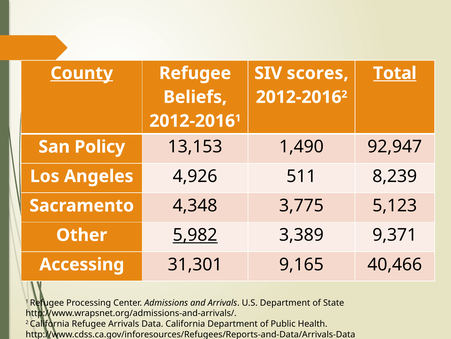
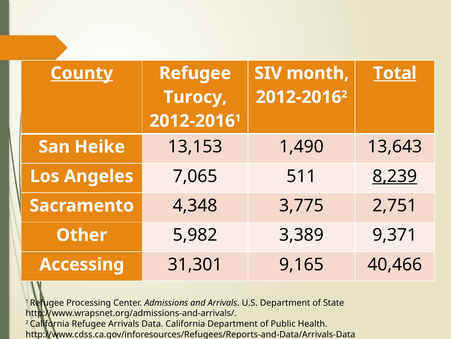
scores: scores -> month
Beliefs: Beliefs -> Turocy
Policy: Policy -> Heike
92,947: 92,947 -> 13,643
4,926: 4,926 -> 7,065
8,239 underline: none -> present
5,123: 5,123 -> 2,751
5,982 underline: present -> none
